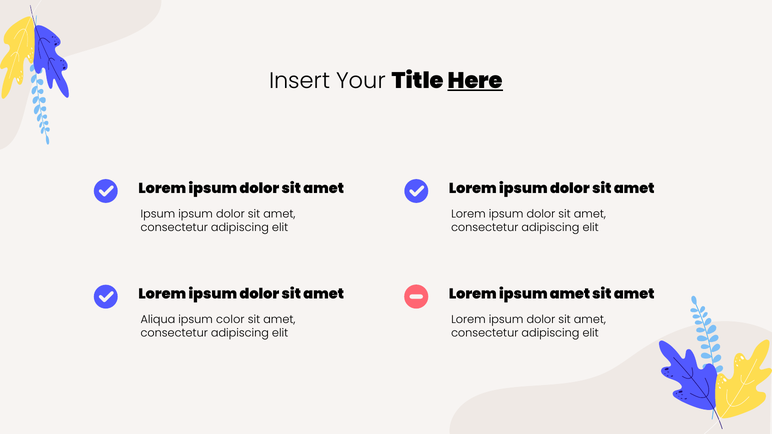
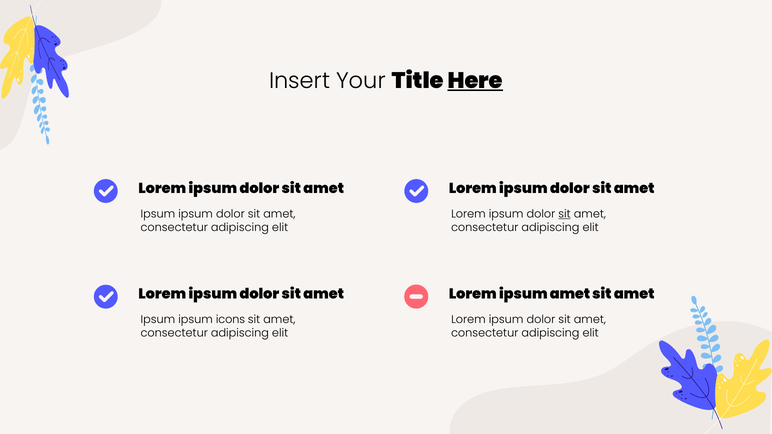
sit at (565, 214) underline: none -> present
Aliqua at (158, 320): Aliqua -> Ipsum
color: color -> icons
